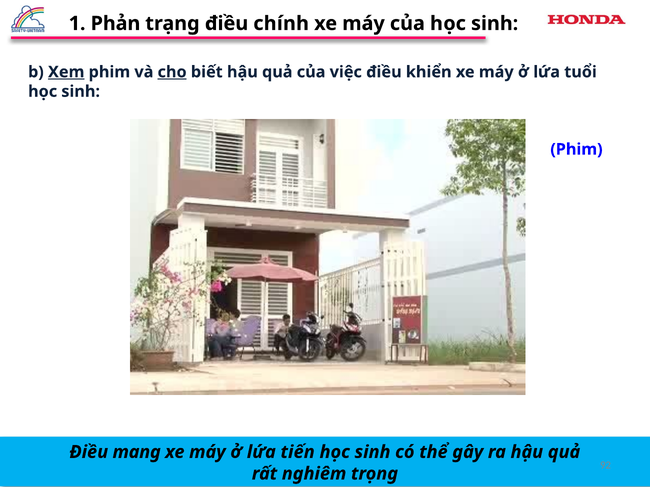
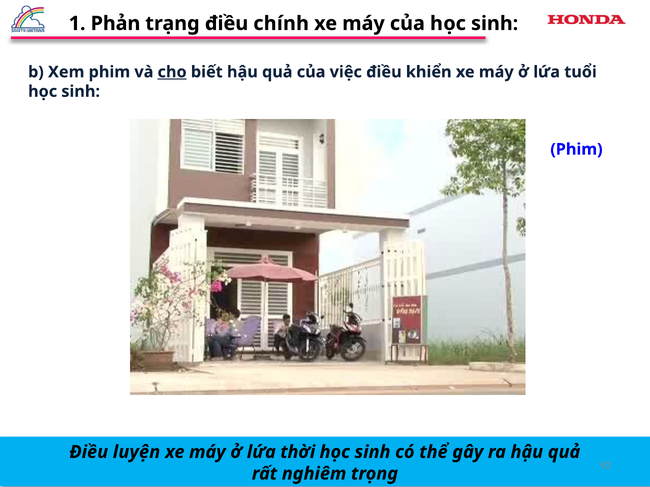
Xem underline: present -> none
mang: mang -> luyện
tiến: tiến -> thời
